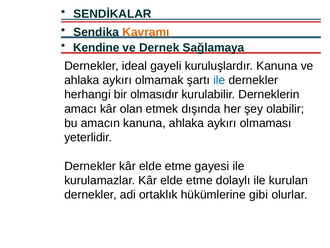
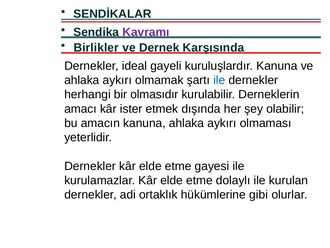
Kavramı colour: orange -> purple
Kendine: Kendine -> Birlikler
Sağlamaya: Sağlamaya -> Karşısında
olan: olan -> ister
